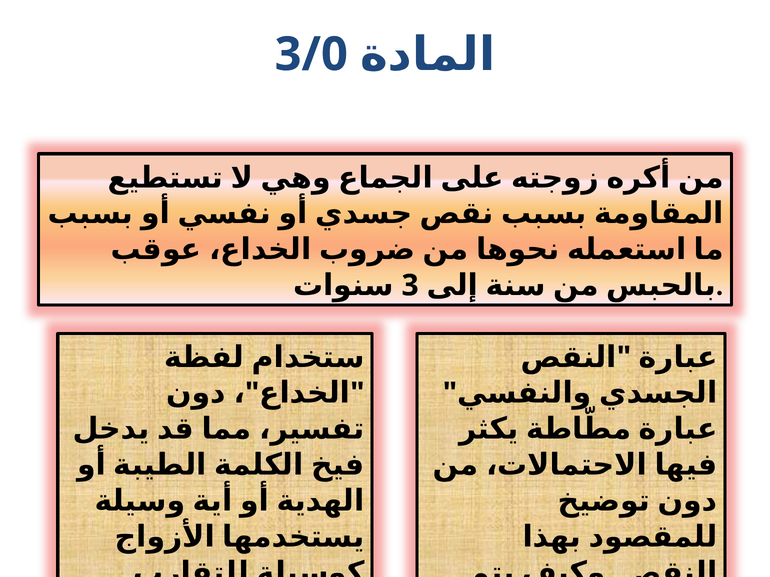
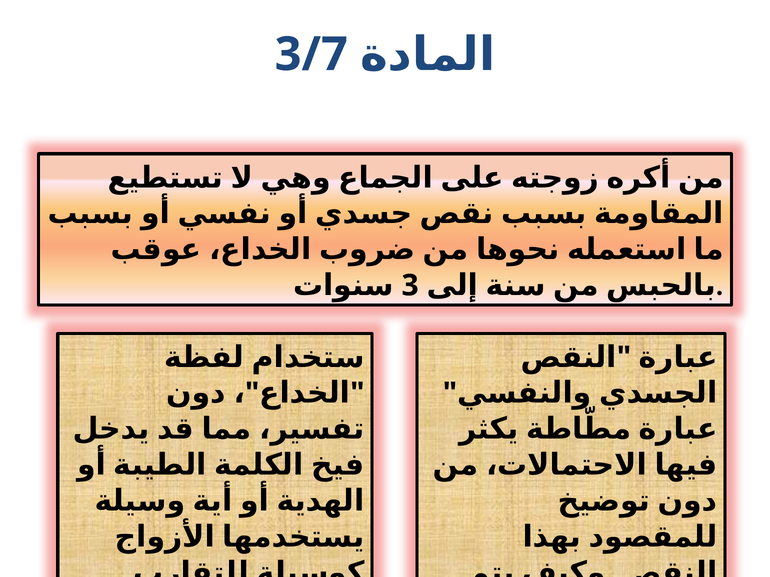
3/0: 3/0 -> 3/7
